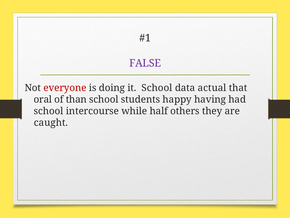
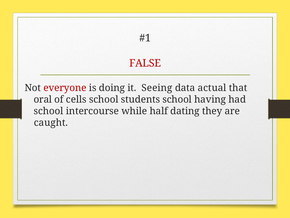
FALSE colour: purple -> red
it School: School -> Seeing
than: than -> cells
students happy: happy -> school
others: others -> dating
